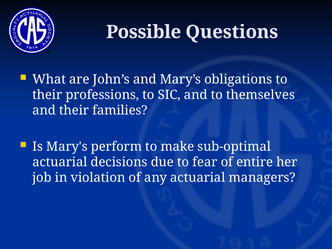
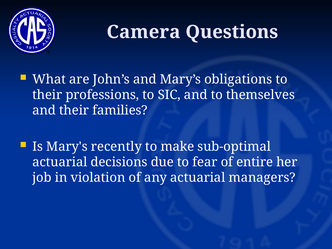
Possible: Possible -> Camera
perform: perform -> recently
